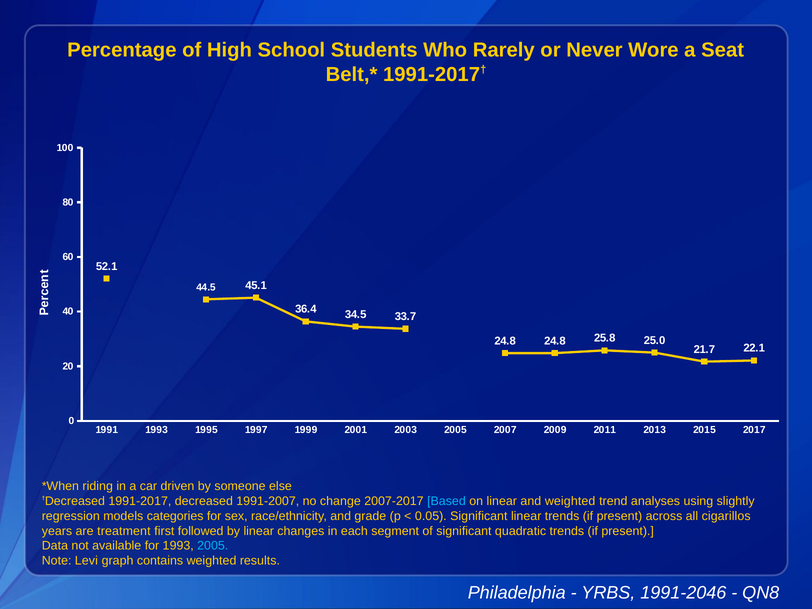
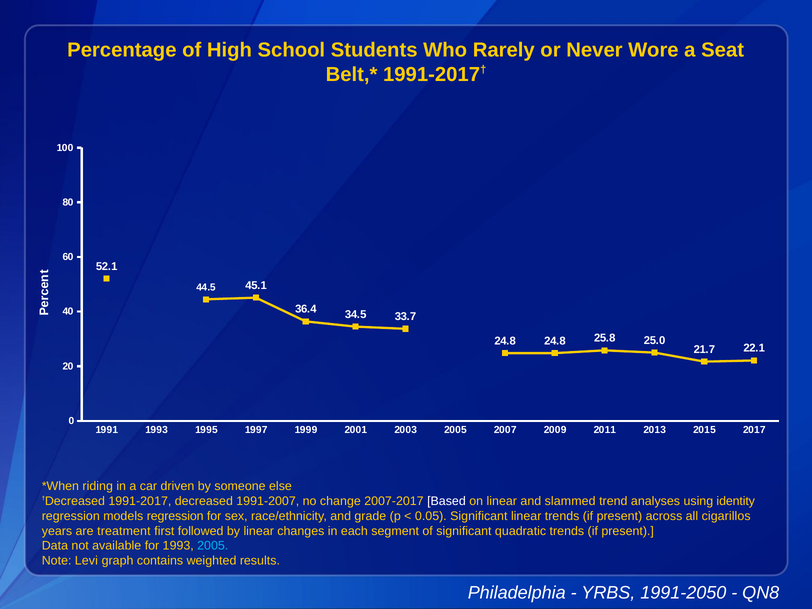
Based colour: light blue -> white
and weighted: weighted -> slammed
slightly: slightly -> identity
models categories: categories -> regression
1991-2046: 1991-2046 -> 1991-2050
